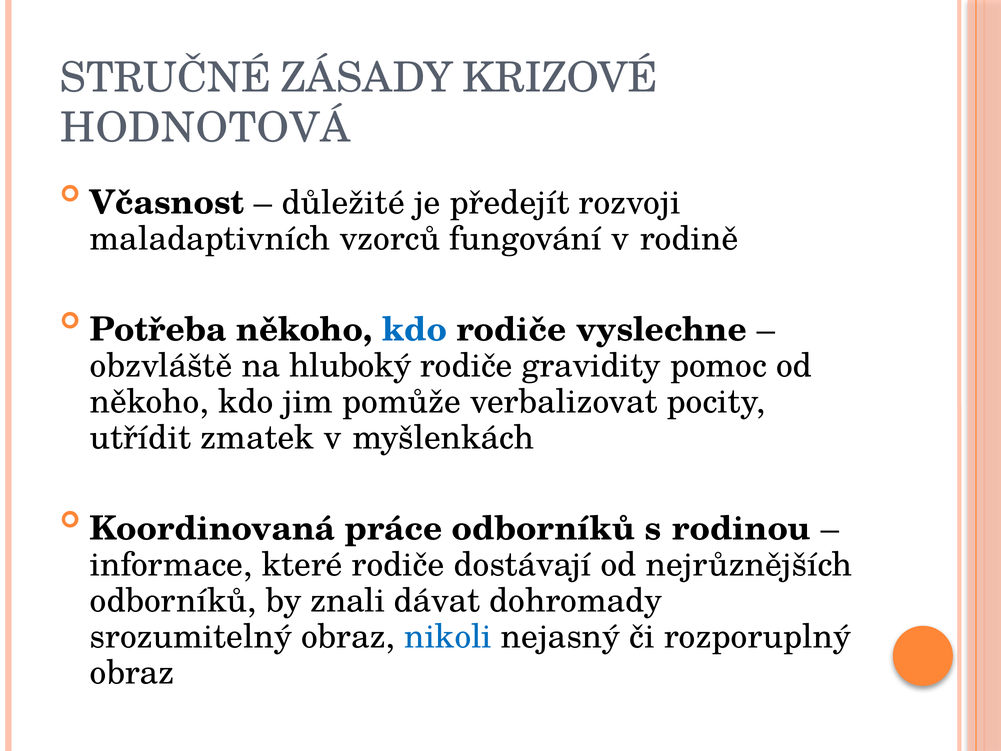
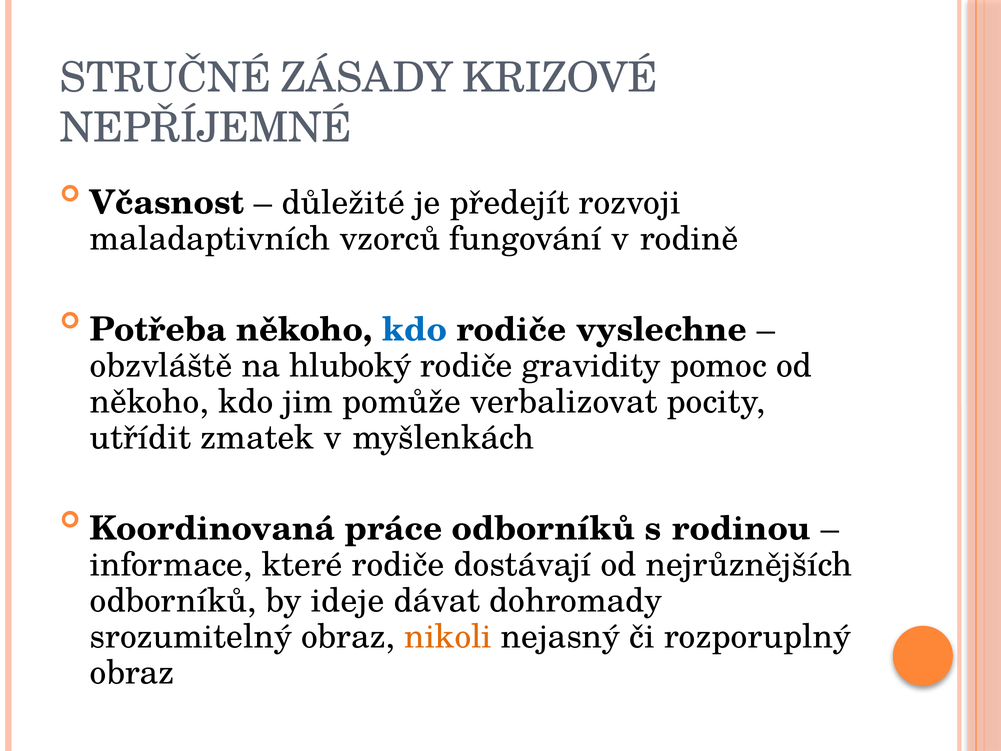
HODNOTOVÁ: HODNOTOVÁ -> NEPŘÍJEMNÉ
znali: znali -> ideje
nikoli colour: blue -> orange
